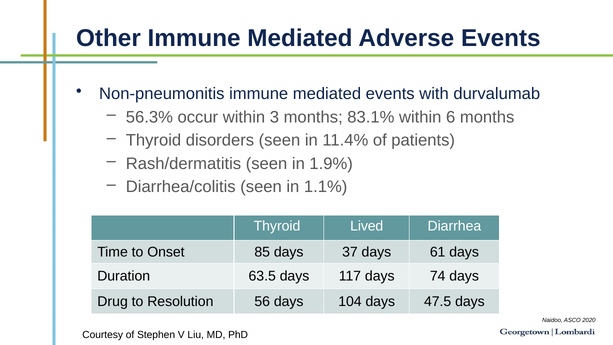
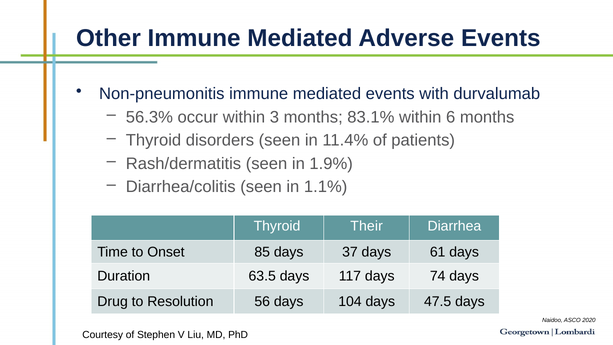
Lived: Lived -> Their
